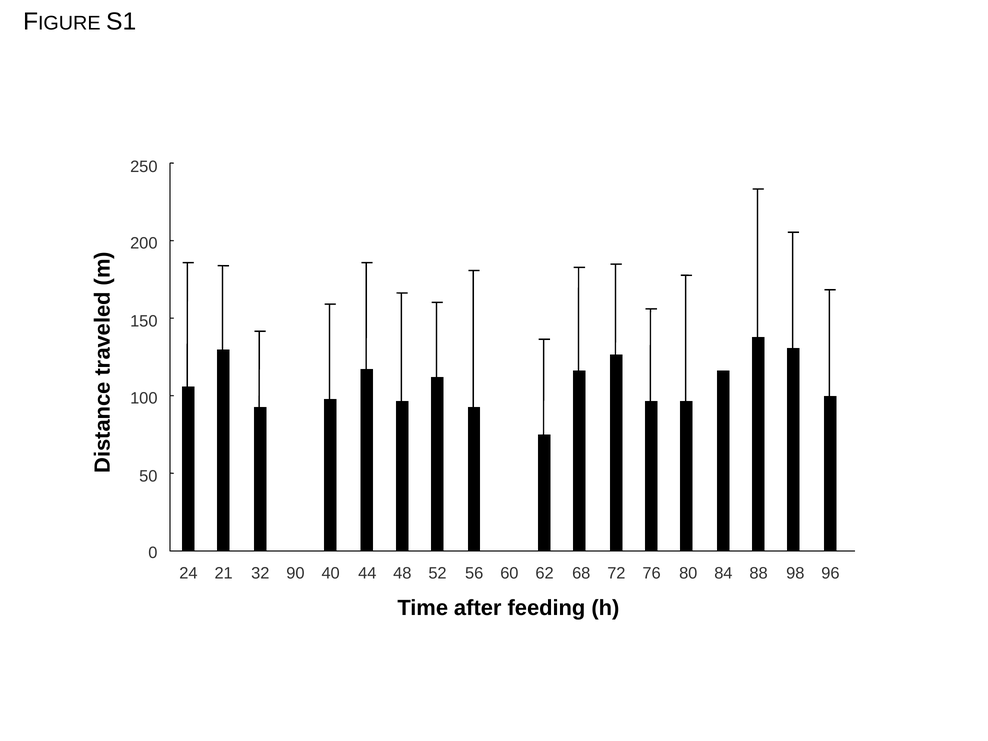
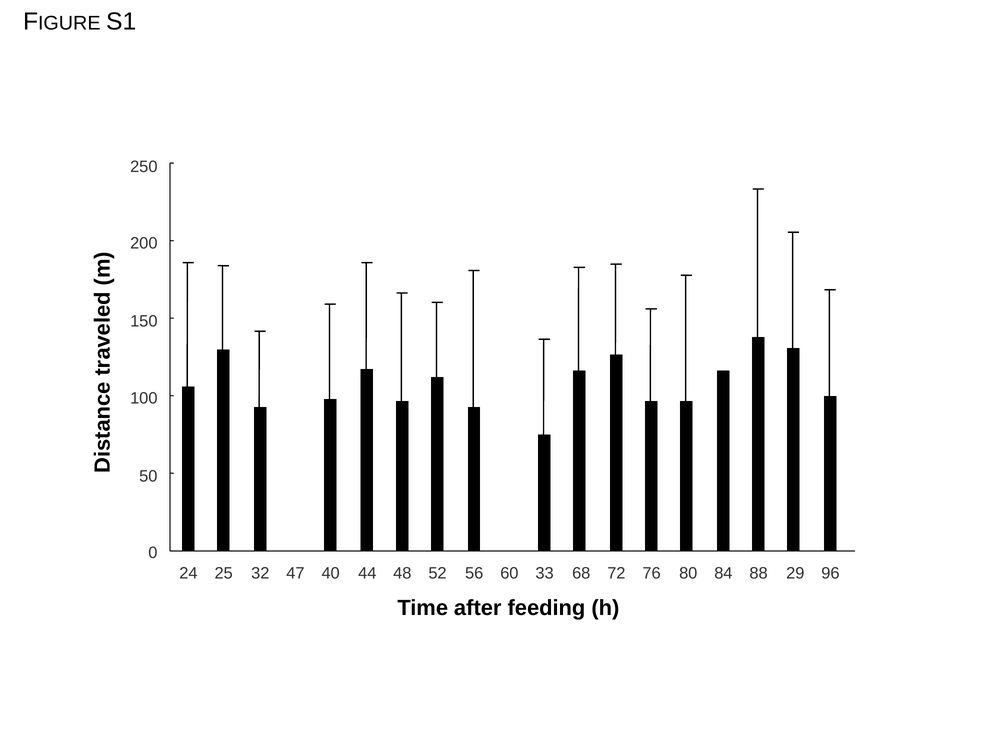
21: 21 -> 25
90: 90 -> 47
62: 62 -> 33
98: 98 -> 29
